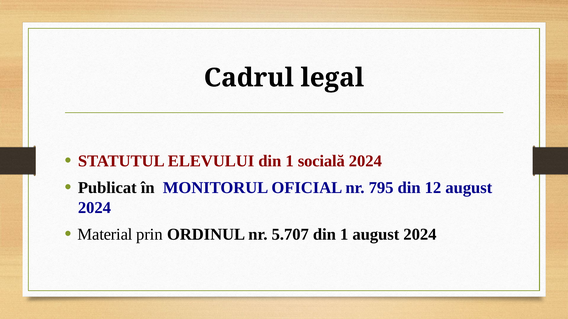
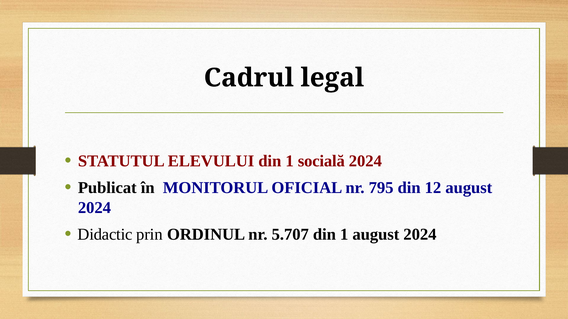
Material: Material -> Didactic
